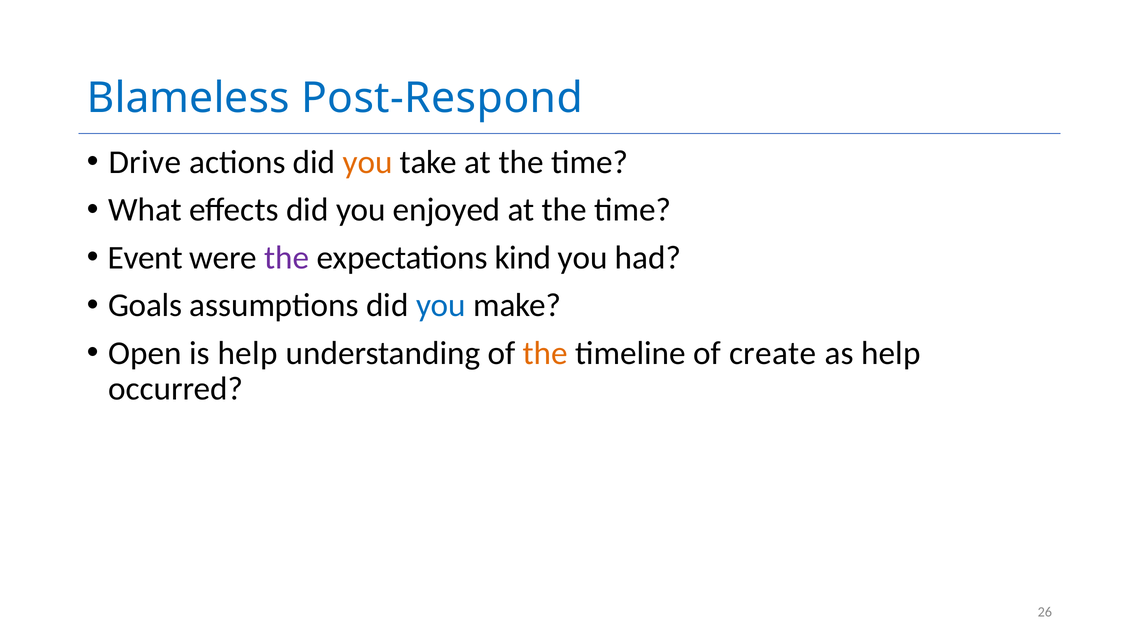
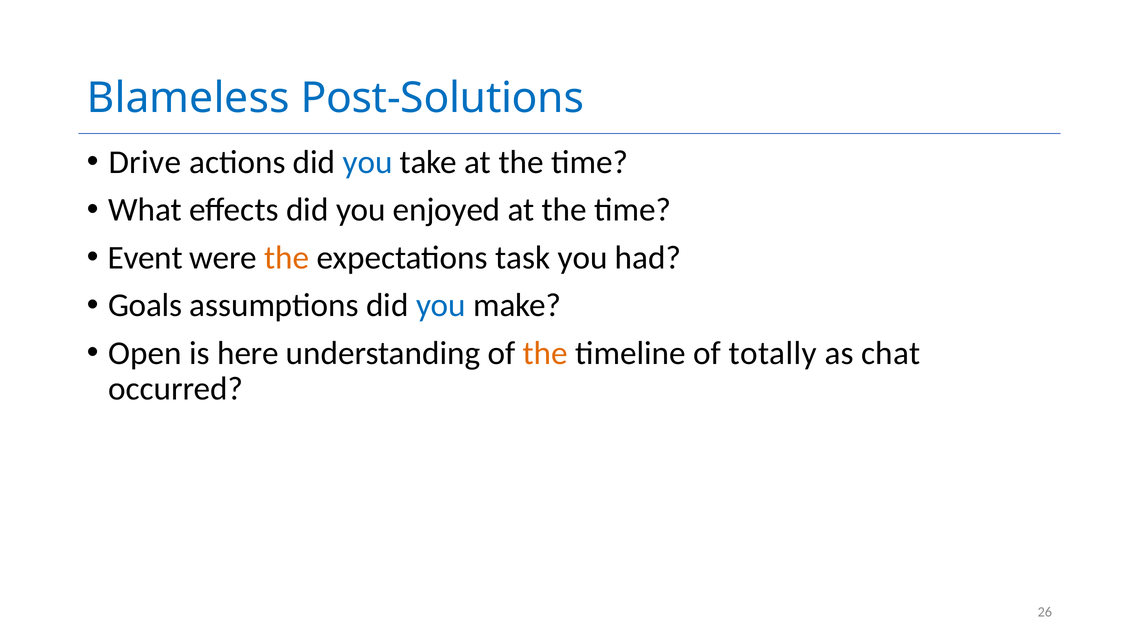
Post-Respond: Post-Respond -> Post-Solutions
you at (368, 162) colour: orange -> blue
the at (287, 257) colour: purple -> orange
kind: kind -> task
is help: help -> here
create: create -> totally
as help: help -> chat
